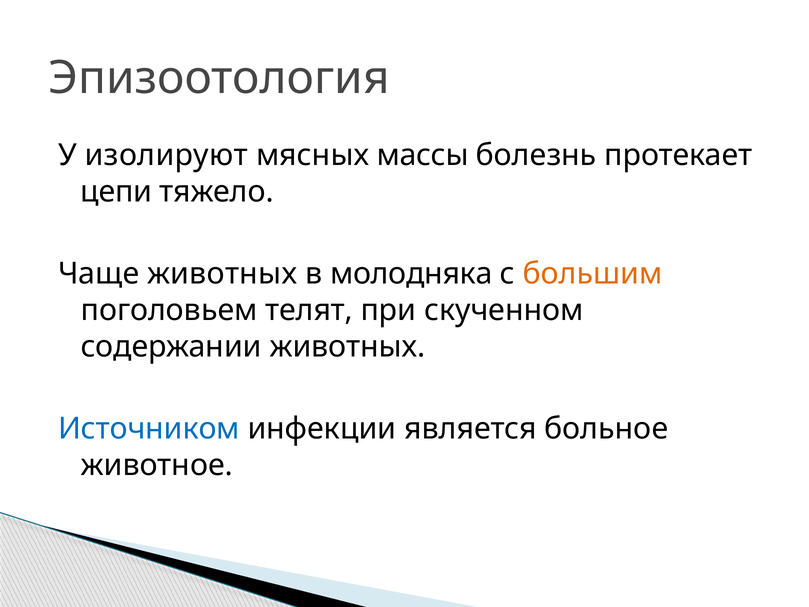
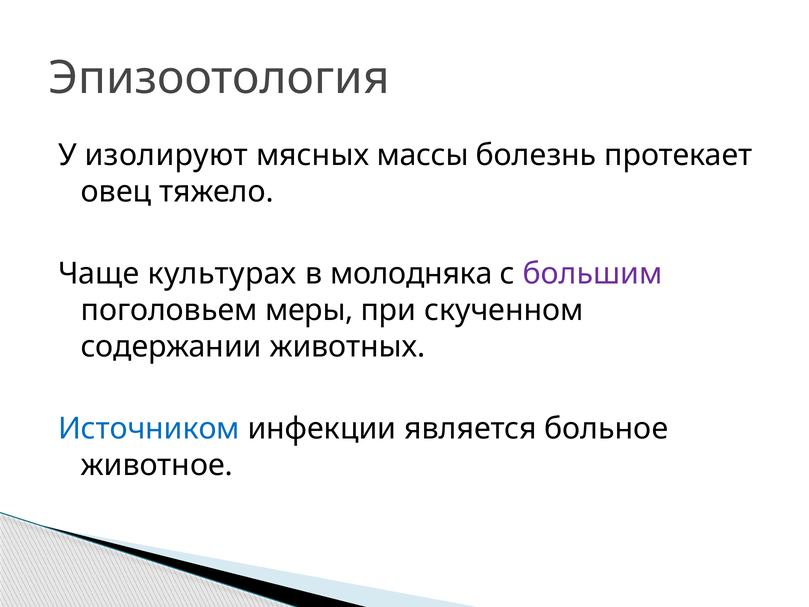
цепи: цепи -> овец
Чаще животных: животных -> культурах
большим colour: orange -> purple
телят: телят -> меры
